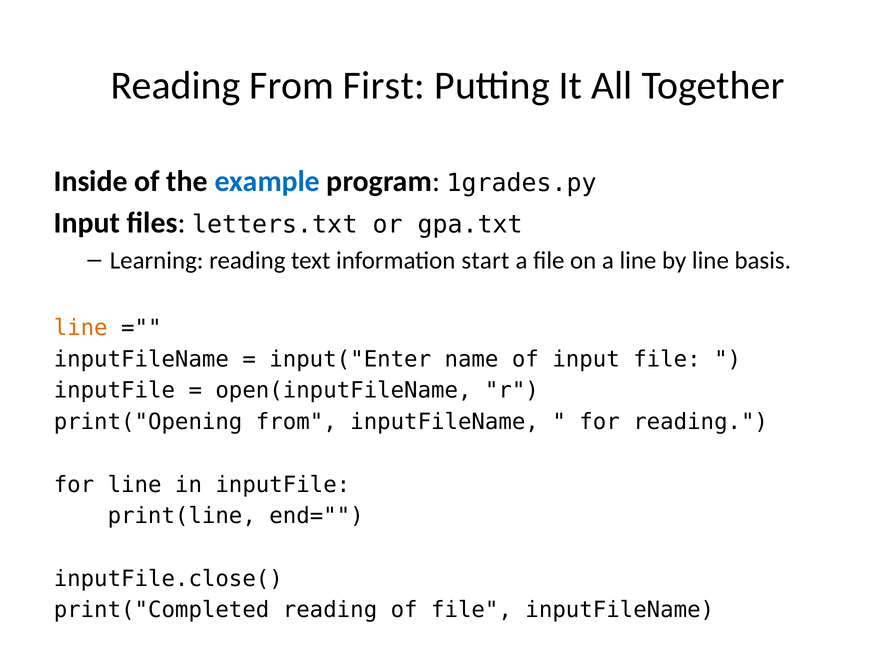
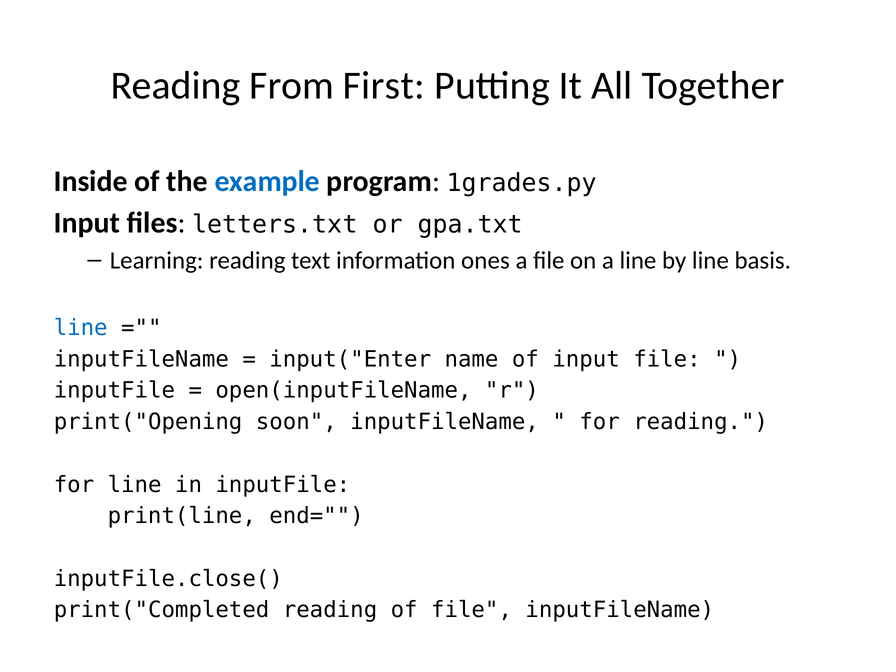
start: start -> ones
line at (81, 328) colour: orange -> blue
print("Opening from: from -> soon
